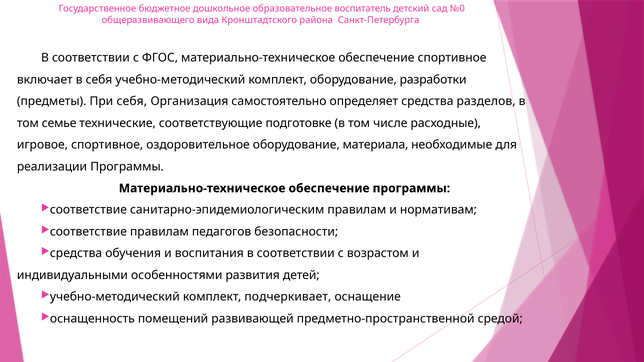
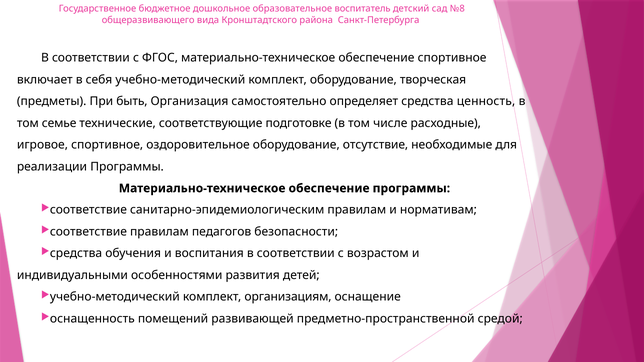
№0: №0 -> №8
разработки: разработки -> творческая
При себя: себя -> быть
разделов: разделов -> ценность
материала: материала -> отсутствие
подчеркивает: подчеркивает -> организациям
